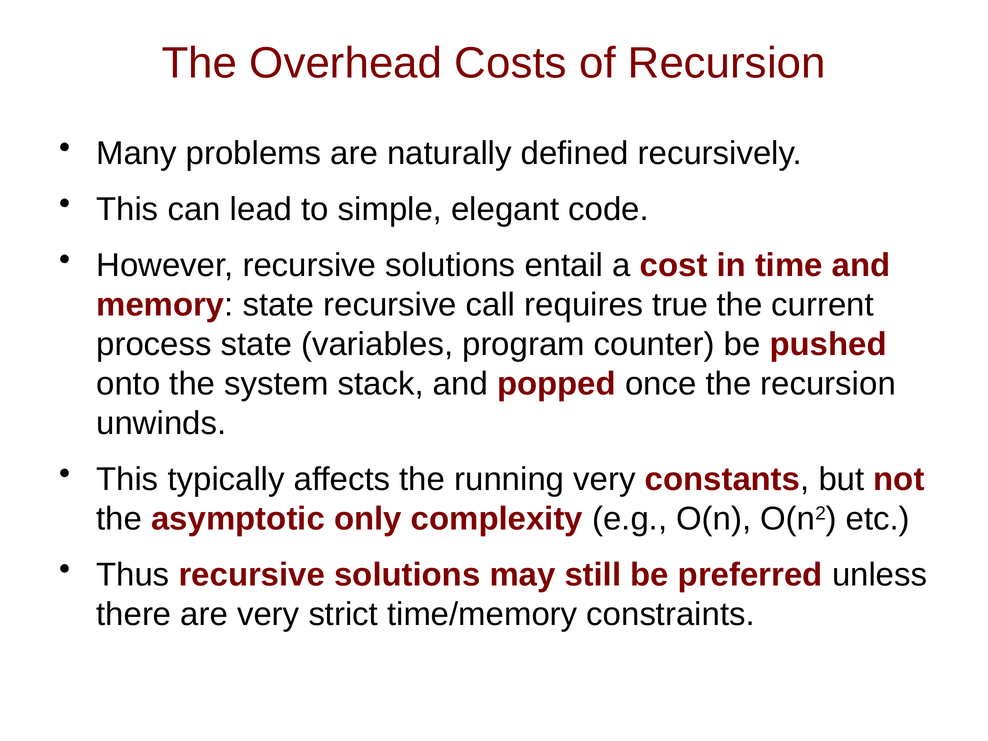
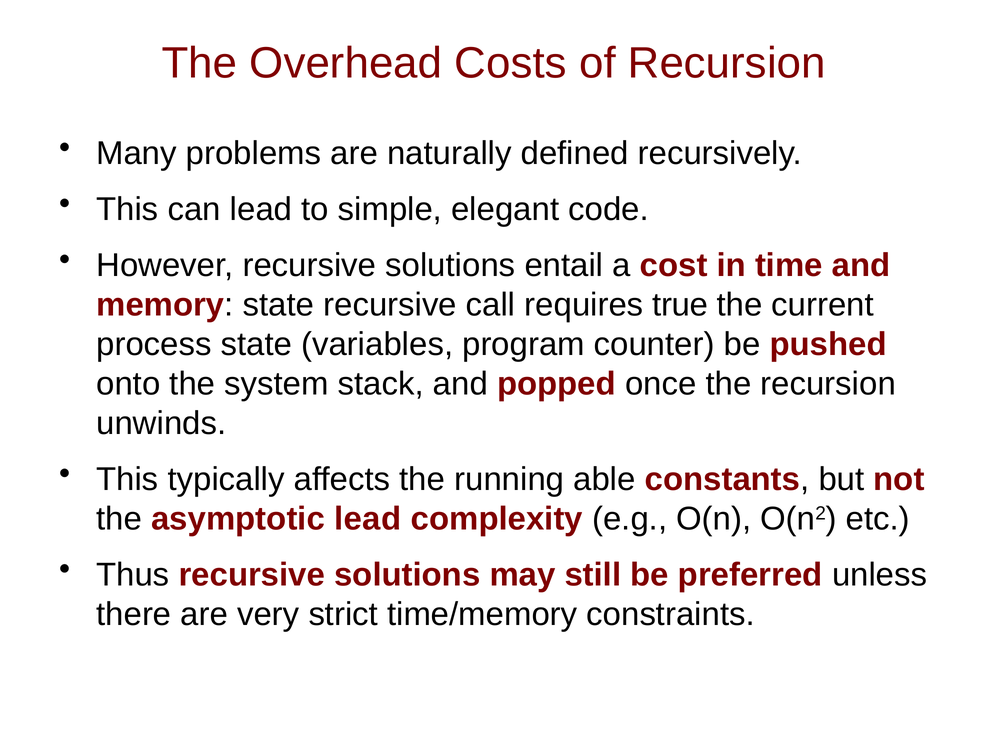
running very: very -> able
asymptotic only: only -> lead
